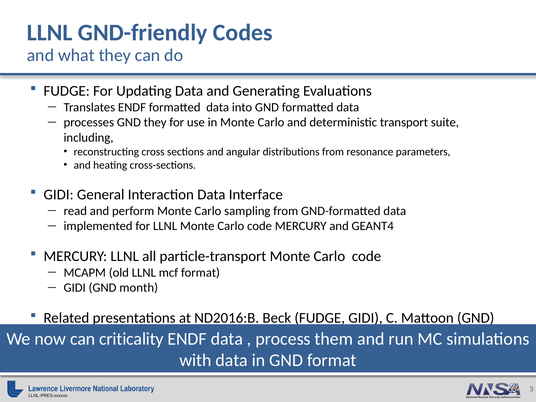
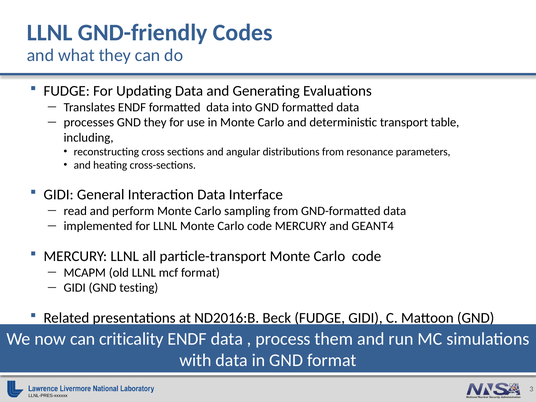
suite: suite -> table
month: month -> testing
